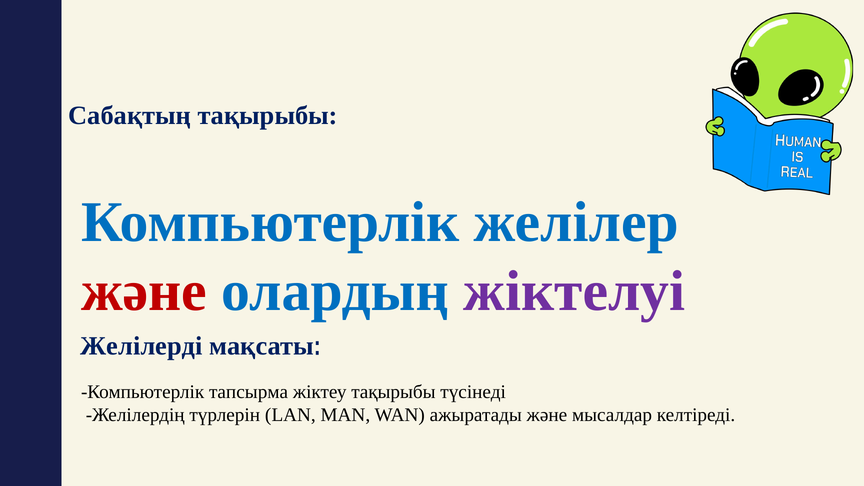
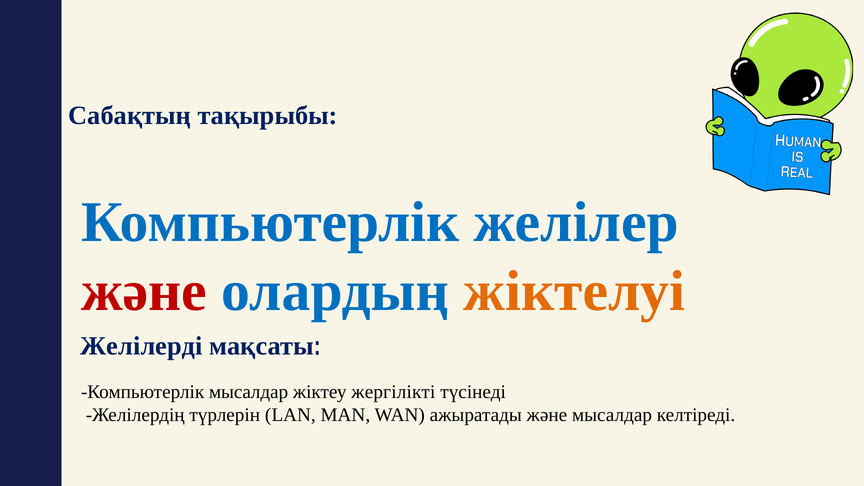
жіктелуі colour: purple -> orange
Компьютерлік тапсырма: тапсырма -> мысалдар
жіктеу тақырыбы: тақырыбы -> жергілікті
